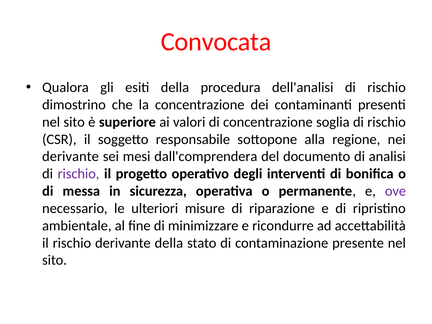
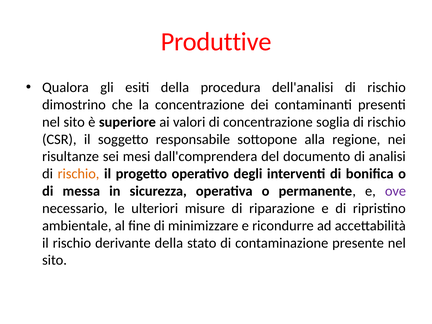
Convocata: Convocata -> Produttive
derivante at (71, 157): derivante -> risultanze
rischio at (78, 174) colour: purple -> orange
